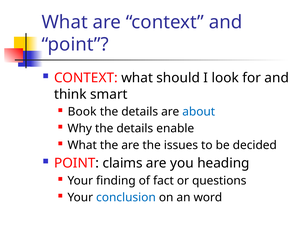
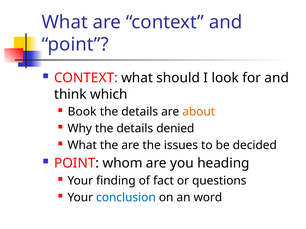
smart: smart -> which
about colour: blue -> orange
enable: enable -> denied
claims: claims -> whom
